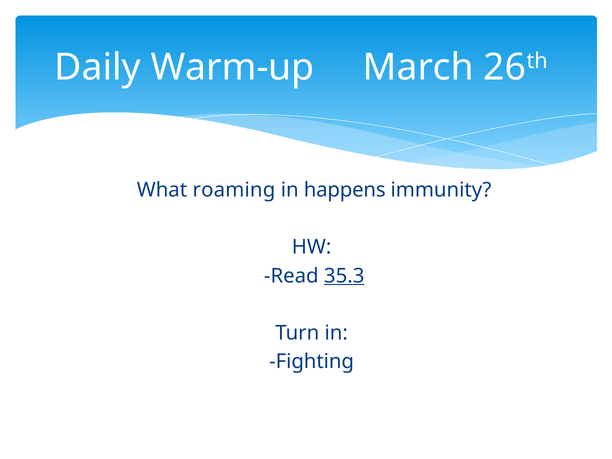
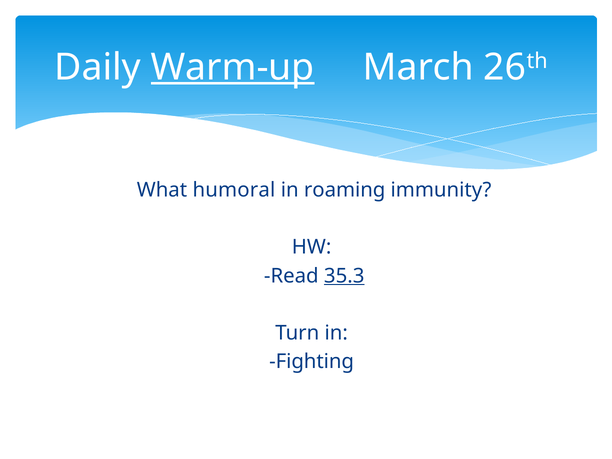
Warm-up underline: none -> present
roaming: roaming -> humoral
happens: happens -> roaming
